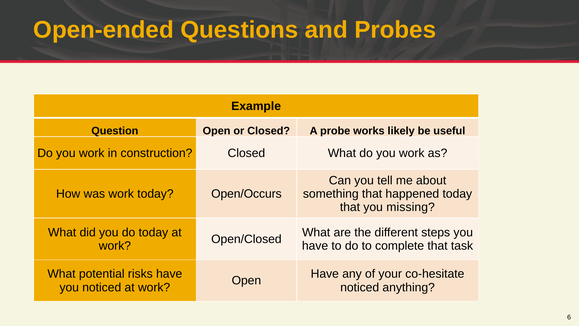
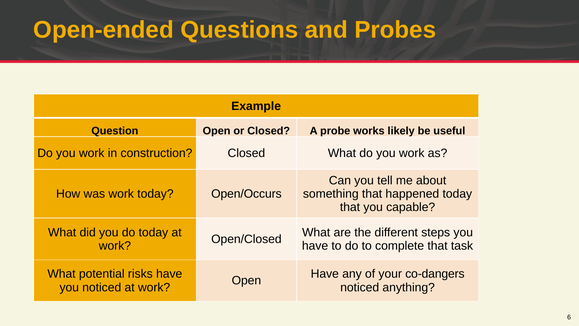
missing: missing -> capable
co-hesitate: co-hesitate -> co-dangers
